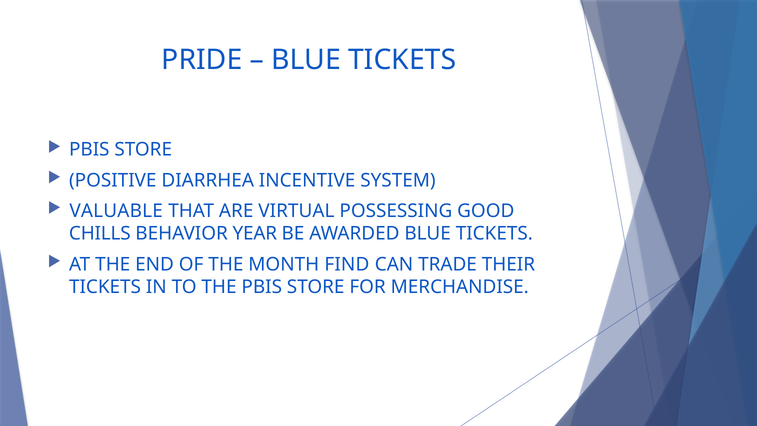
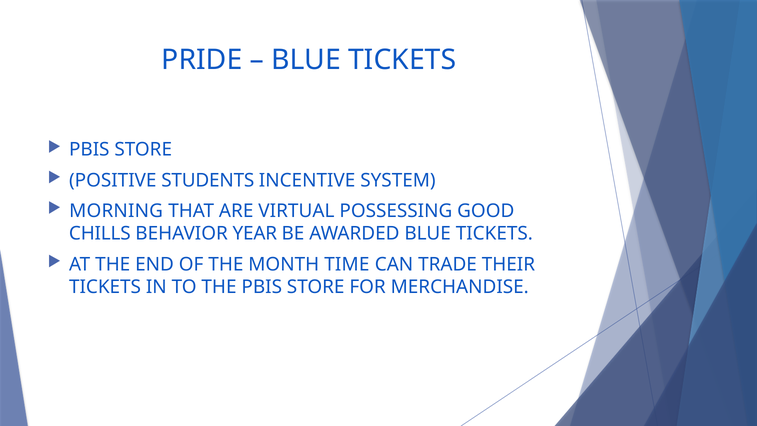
DIARRHEA: DIARRHEA -> STUDENTS
VALUABLE: VALUABLE -> MORNING
FIND: FIND -> TIME
